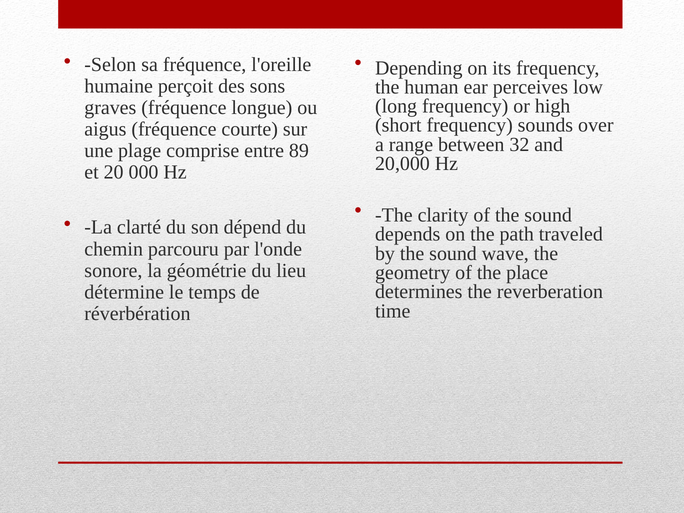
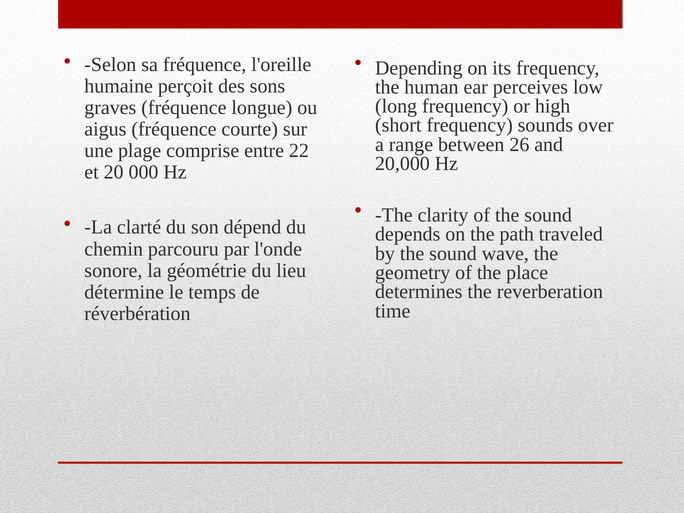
32: 32 -> 26
89: 89 -> 22
